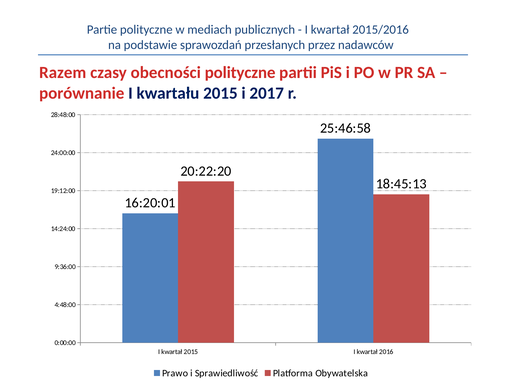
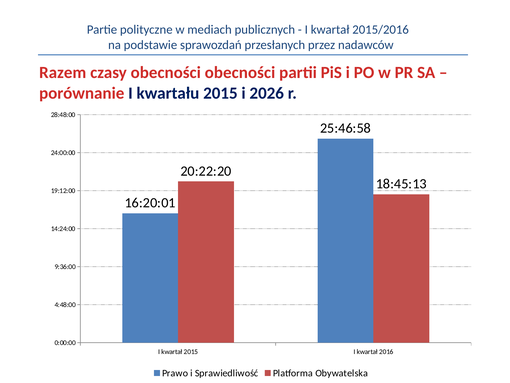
obecności polityczne: polityczne -> obecności
2017: 2017 -> 2026
